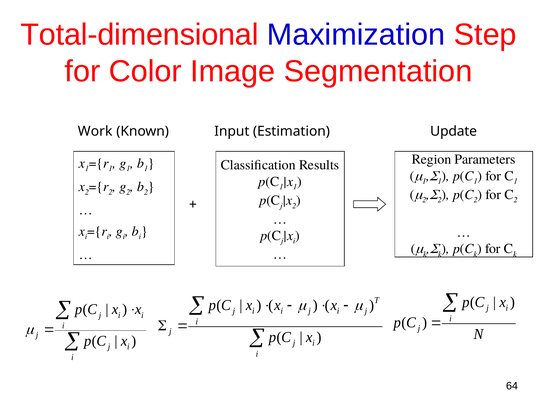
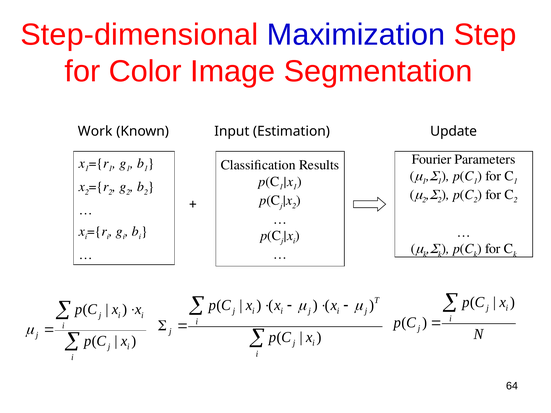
Total-dimensional: Total-dimensional -> Step-dimensional
Region: Region -> Fourier
